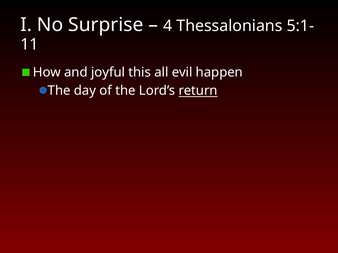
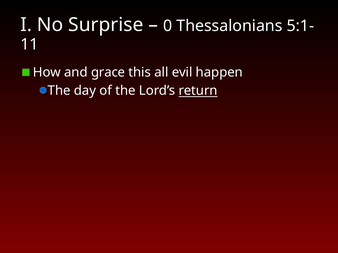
4: 4 -> 0
joyful: joyful -> grace
